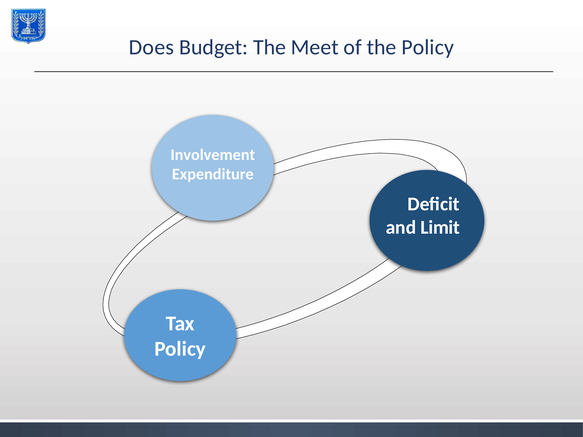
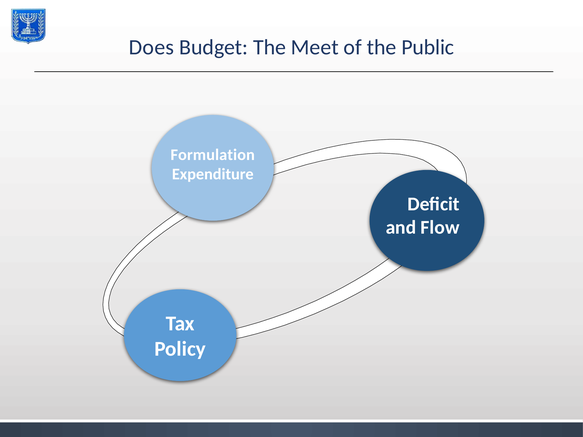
the Policy: Policy -> Public
Involvement: Involvement -> Formulation
Limit: Limit -> Flow
